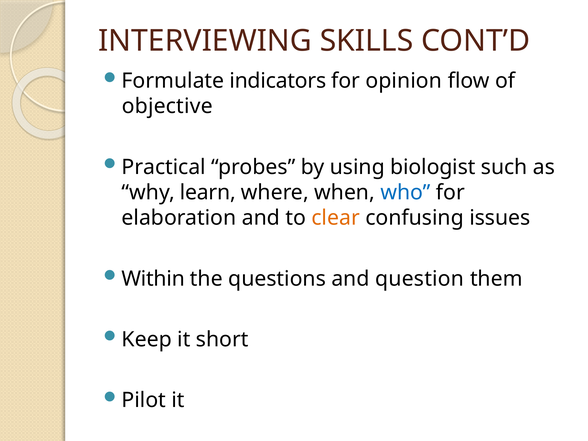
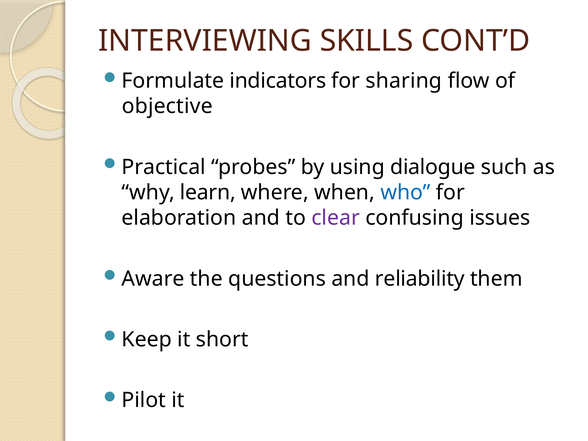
opinion: opinion -> sharing
biologist: biologist -> dialogue
clear colour: orange -> purple
Within: Within -> Aware
question: question -> reliability
